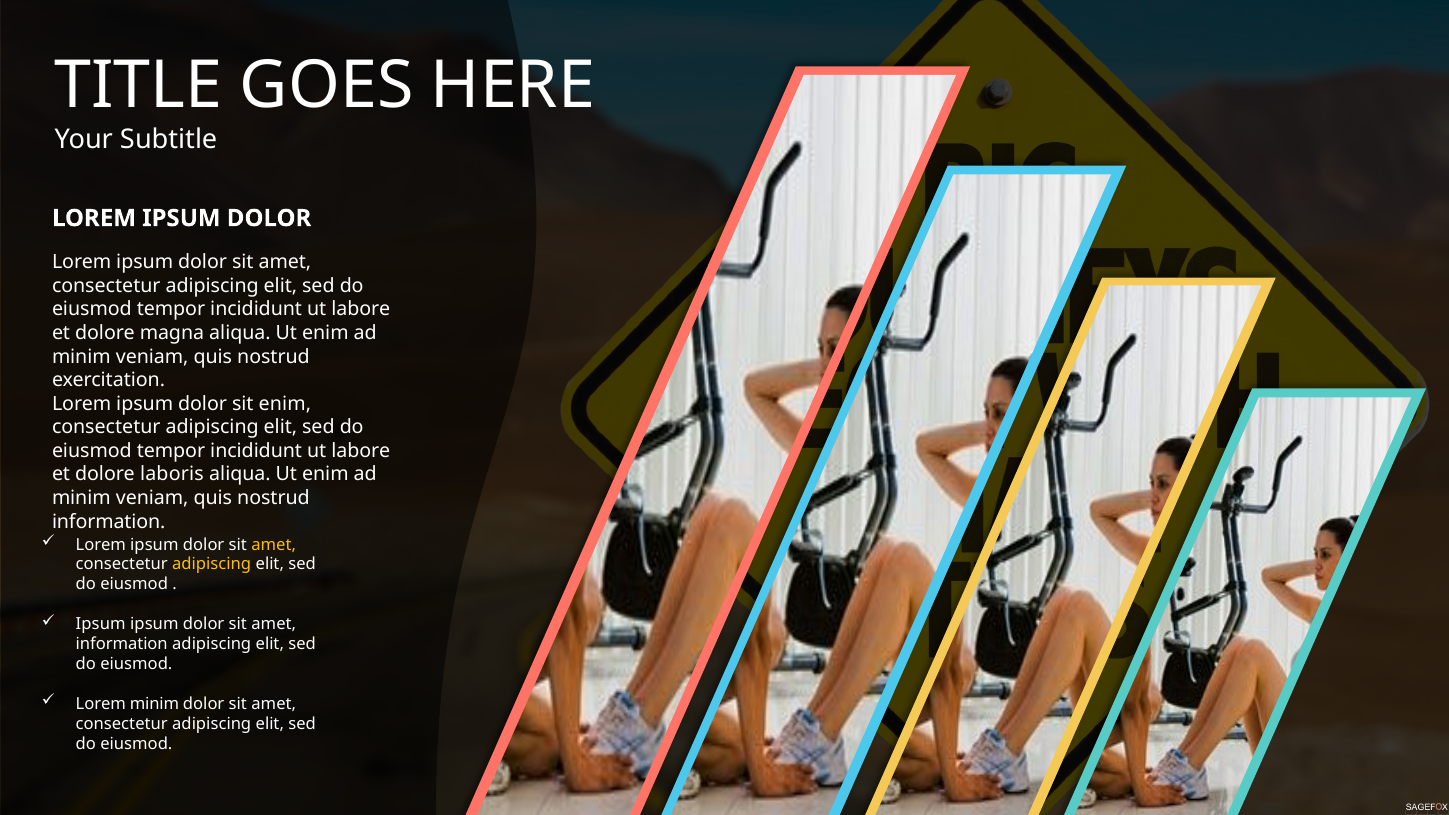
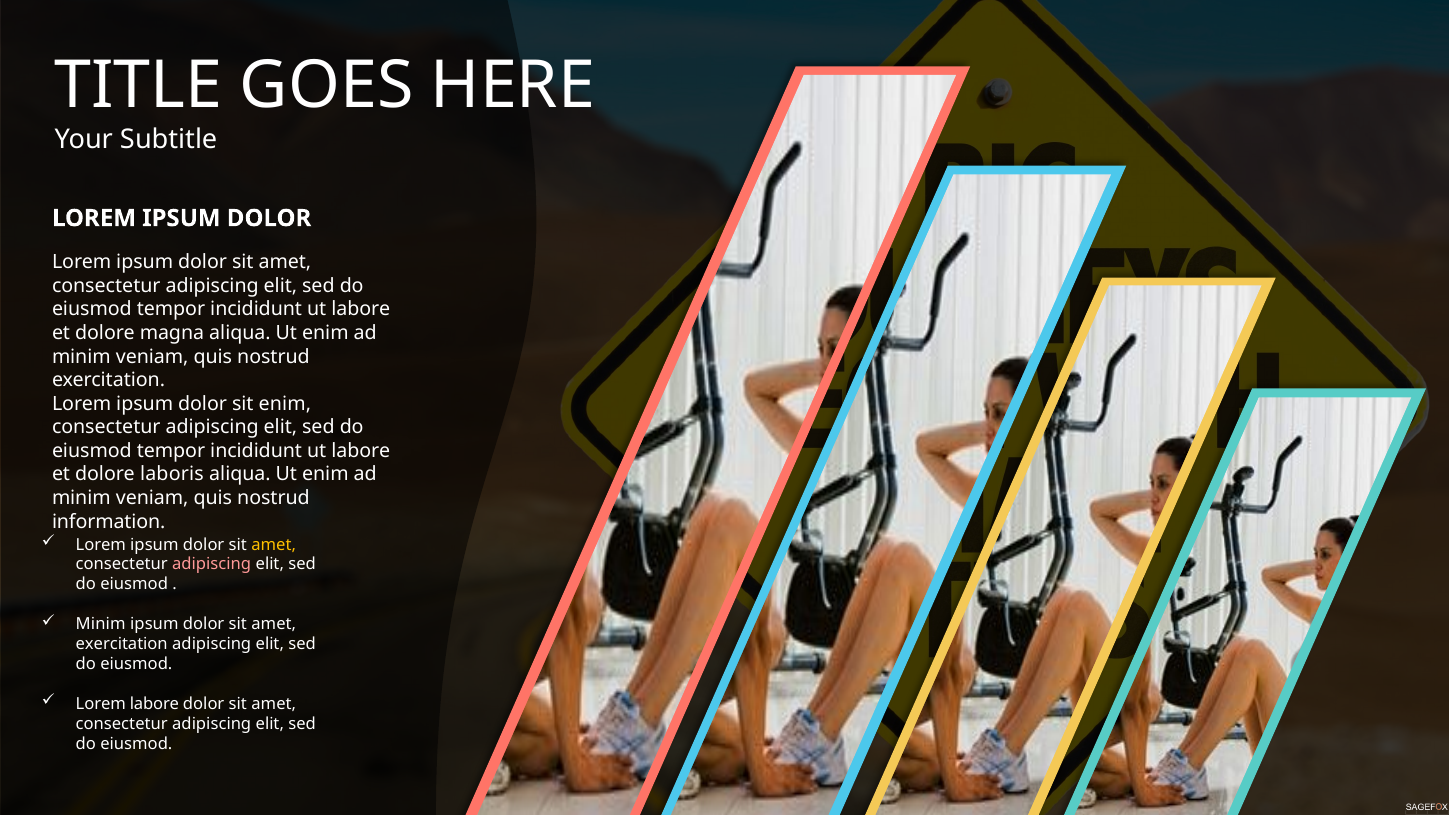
adipiscing at (212, 565) colour: yellow -> pink
Ipsum at (101, 624): Ipsum -> Minim
information at (122, 644): information -> exercitation
Lorem minim: minim -> labore
